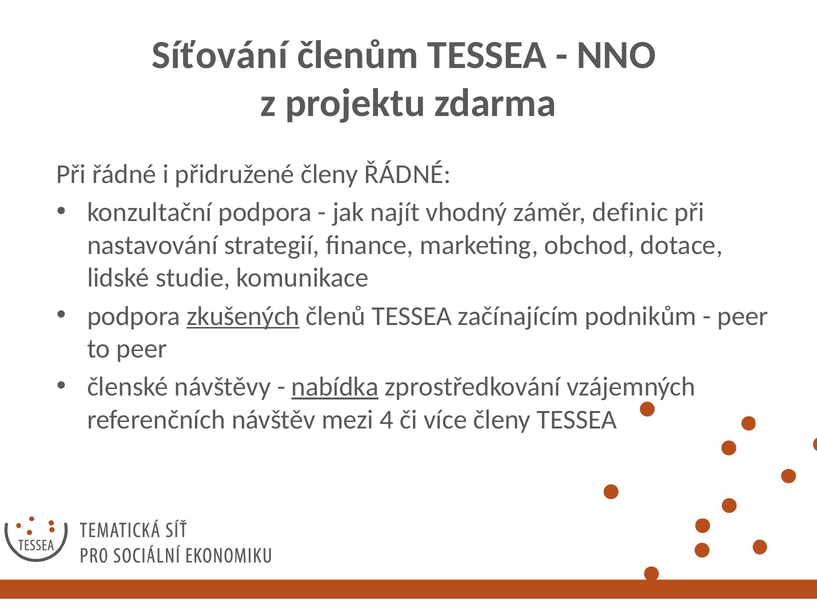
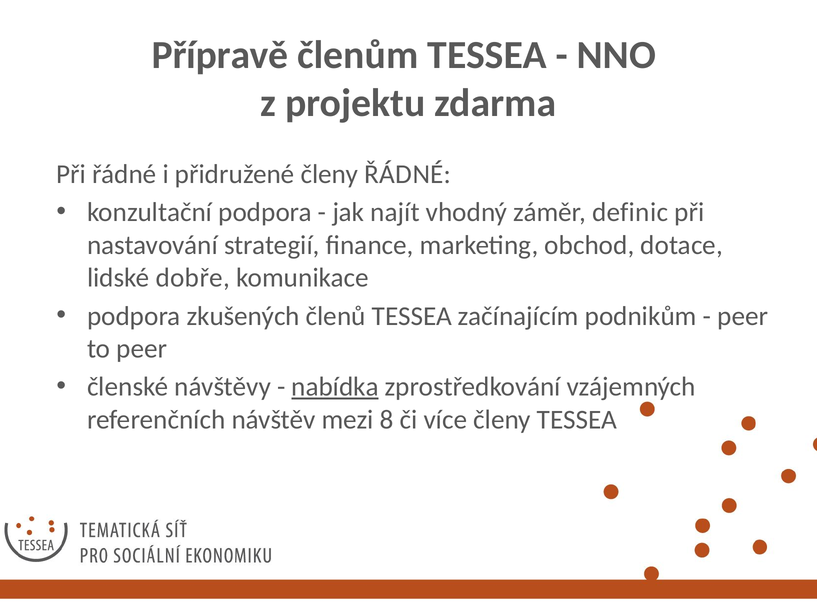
Síťování: Síťování -> Přípravě
studie: studie -> dobře
zkušených underline: present -> none
4: 4 -> 8
